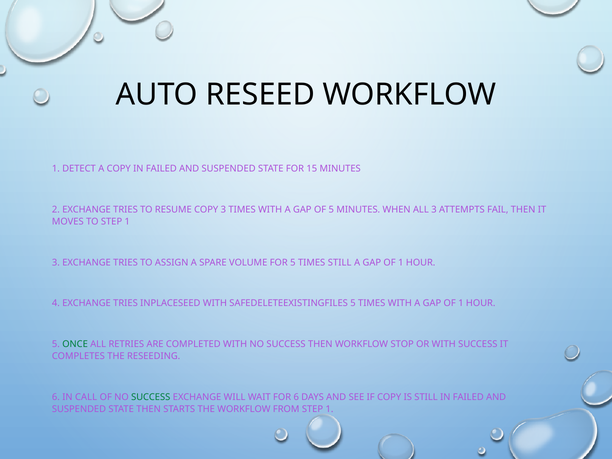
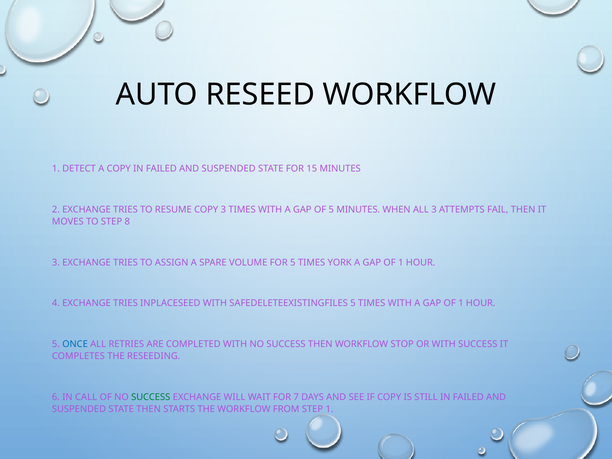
TO STEP 1: 1 -> 8
TIMES STILL: STILL -> YORK
ONCE colour: green -> blue
FOR 6: 6 -> 7
